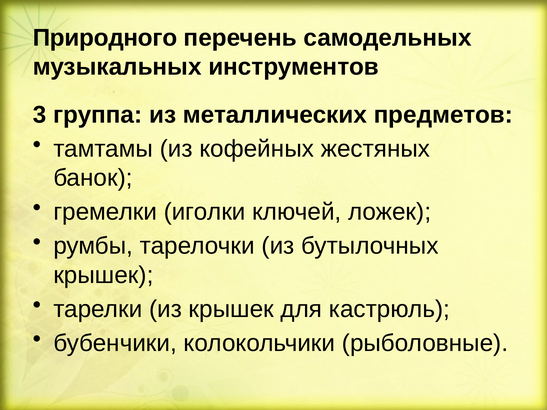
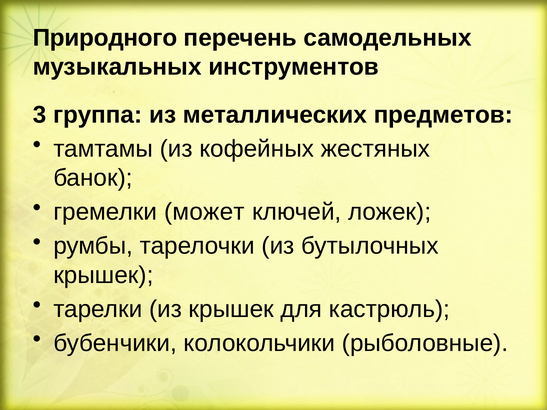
иголки: иголки -> может
